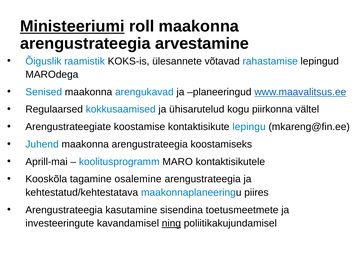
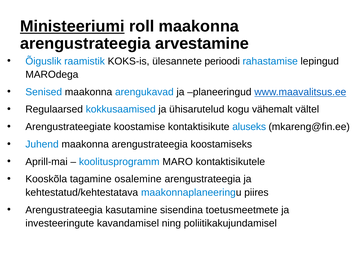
võtavad: võtavad -> perioodi
piirkonna: piirkonna -> vähemalt
lepingu: lepingu -> aluseks
ning underline: present -> none
